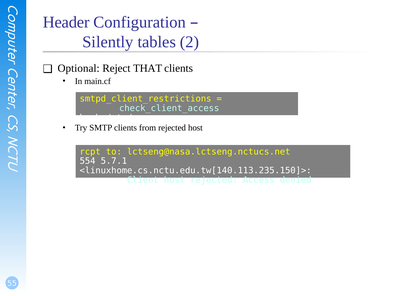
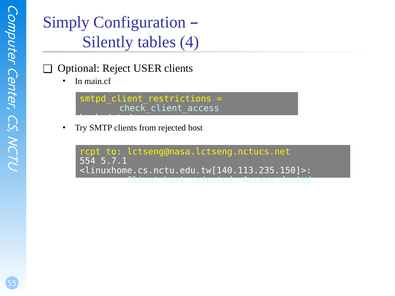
Header: Header -> Simply
2: 2 -> 4
THAT: THAT -> USER
